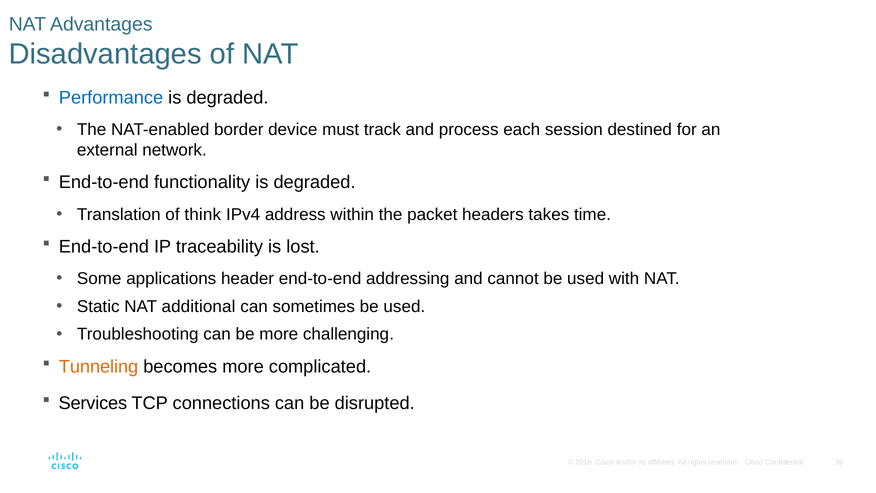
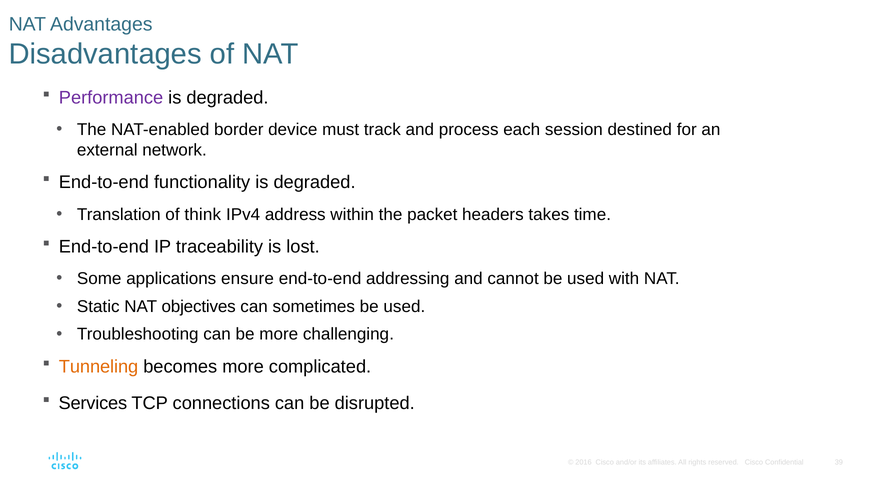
Performance colour: blue -> purple
header: header -> ensure
additional: additional -> objectives
